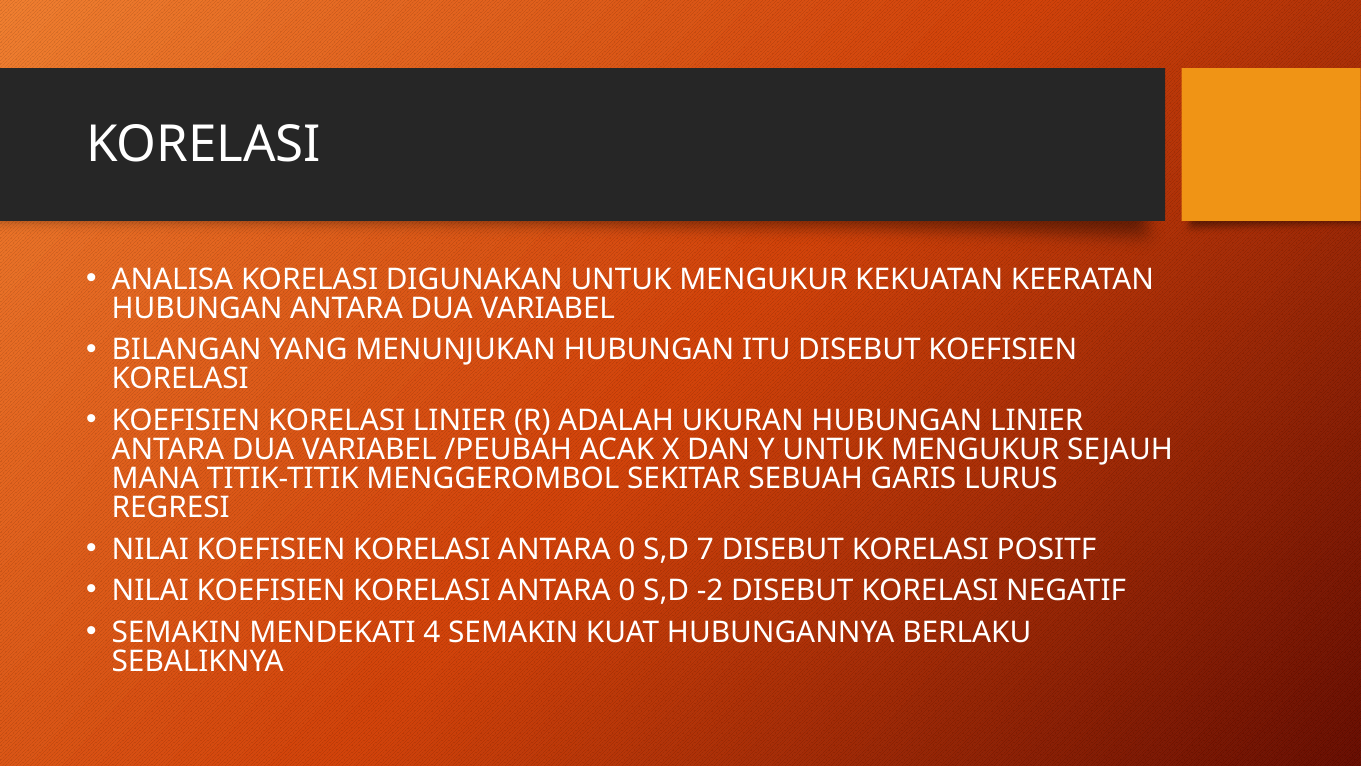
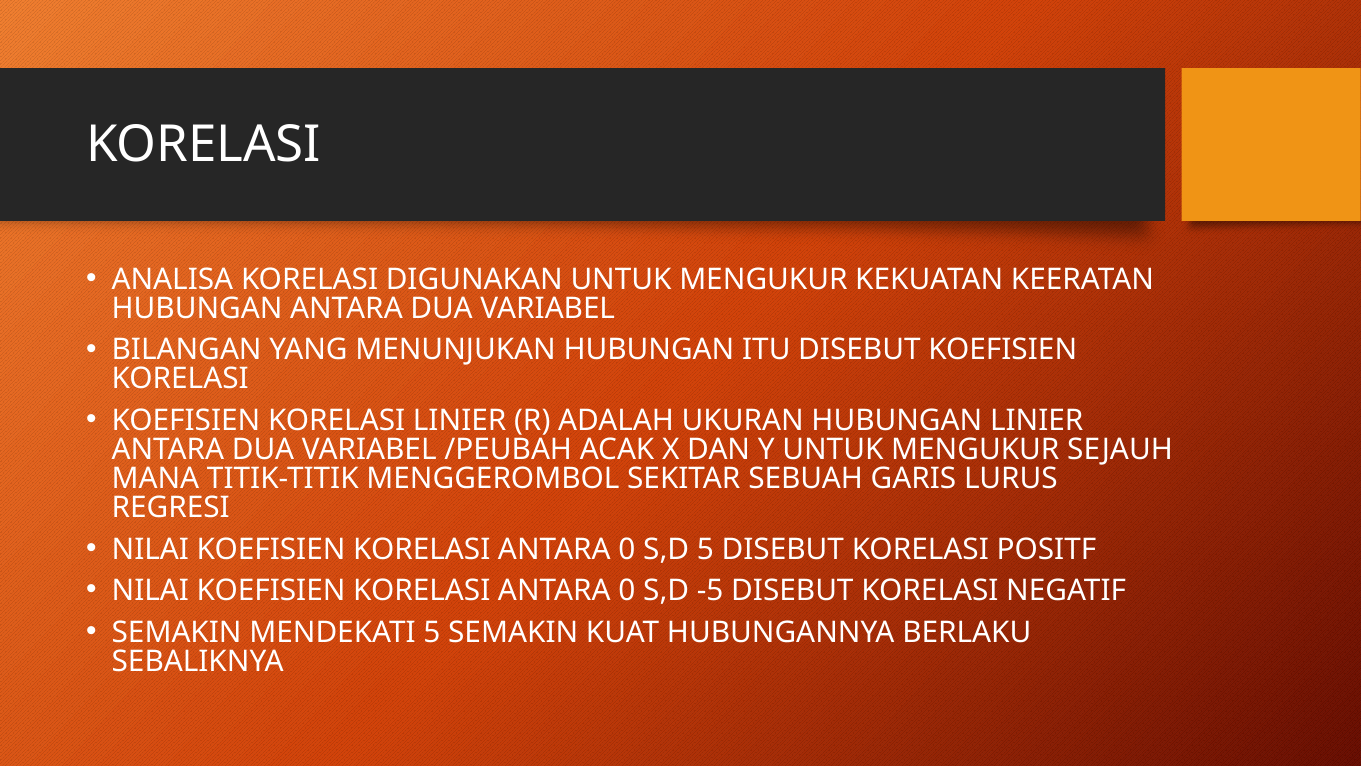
S,D 7: 7 -> 5
-2: -2 -> -5
MENDEKATI 4: 4 -> 5
